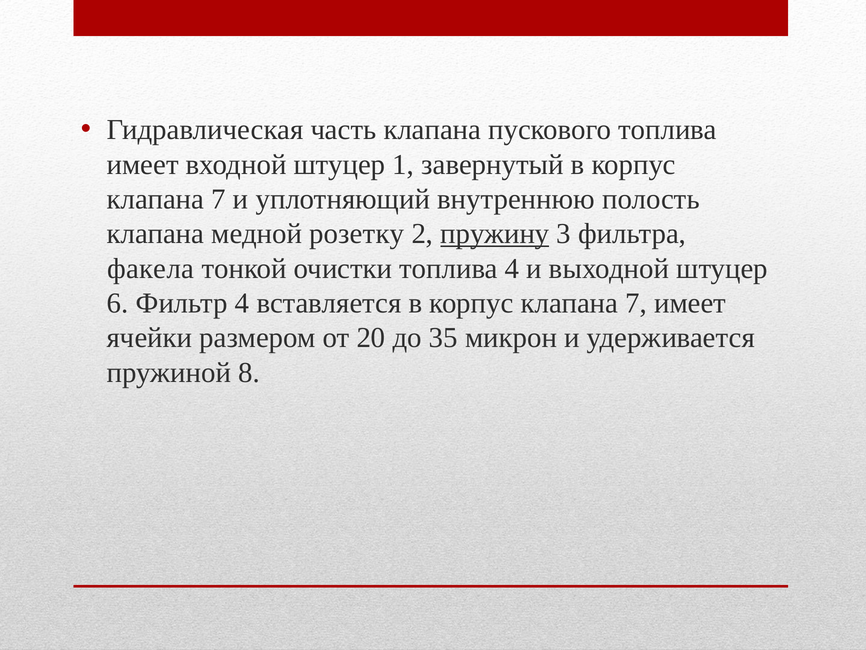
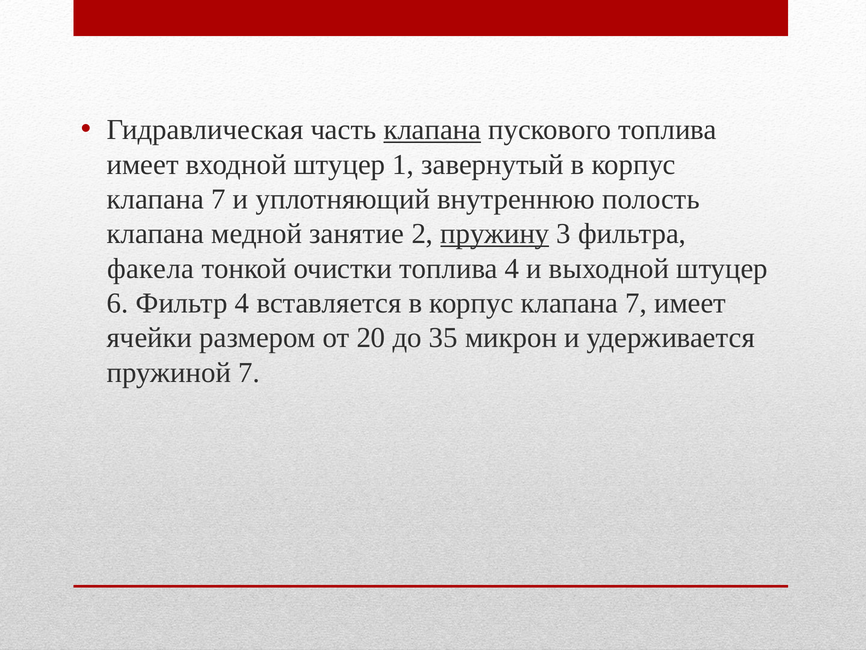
клапана at (432, 130) underline: none -> present
розетку: розетку -> занятие
пружиной 8: 8 -> 7
